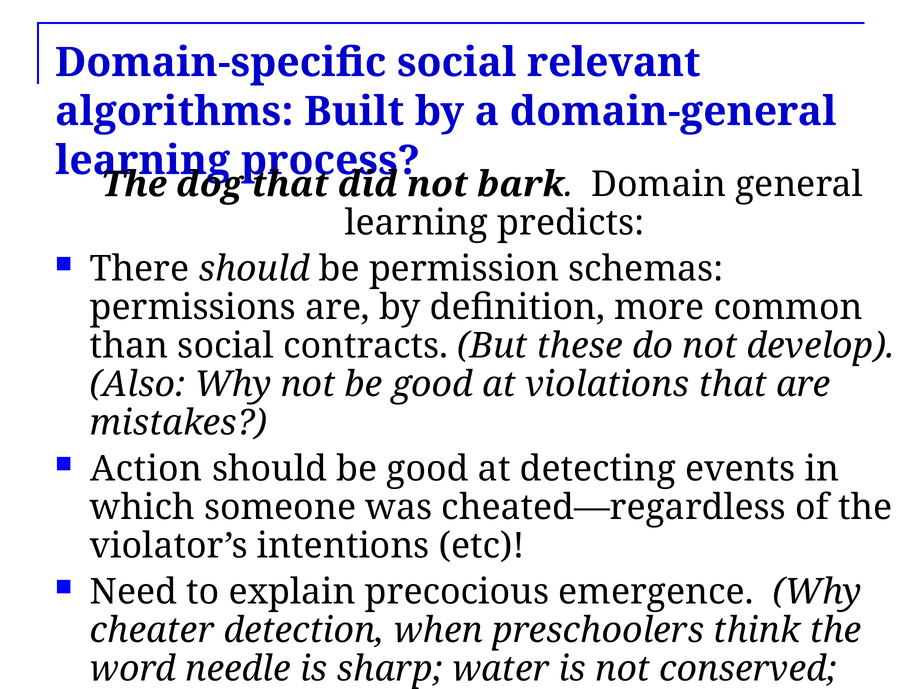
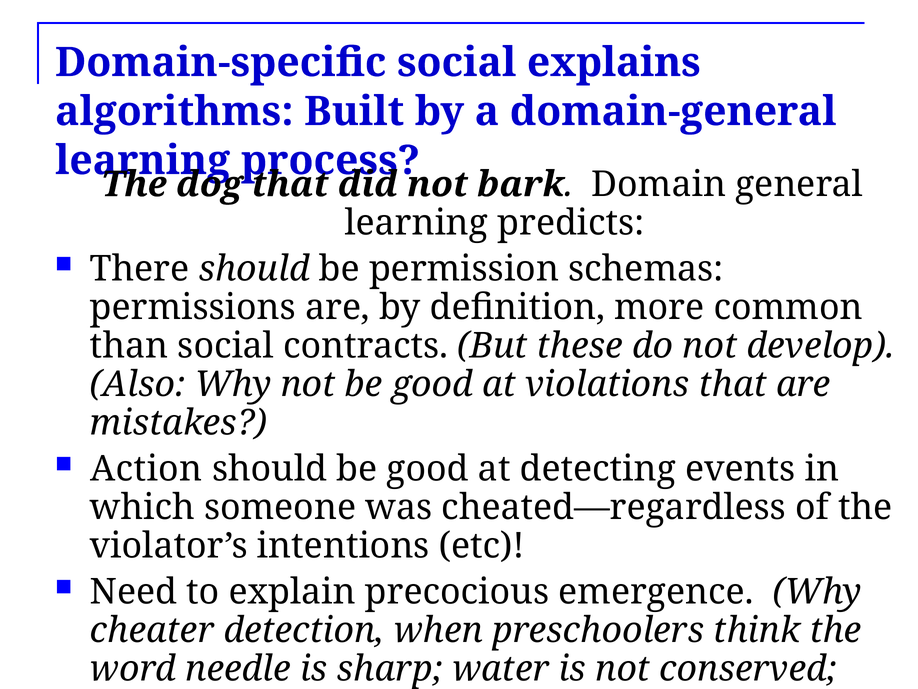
relevant: relevant -> explains
